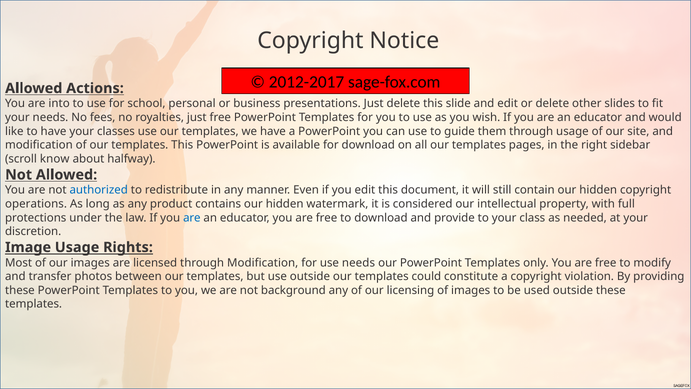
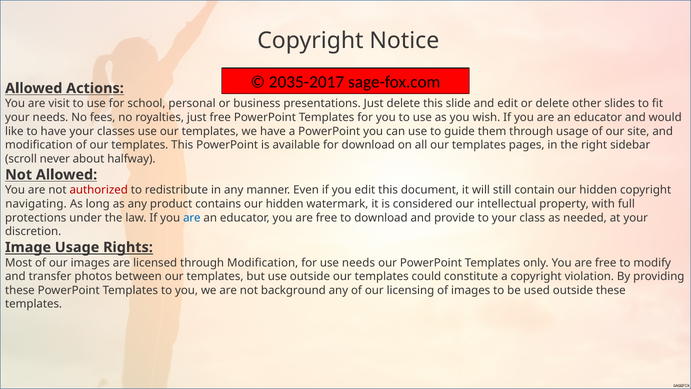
2012-2017: 2012-2017 -> 2035-2017
into: into -> visit
know: know -> never
authorized colour: blue -> red
operations: operations -> navigating
